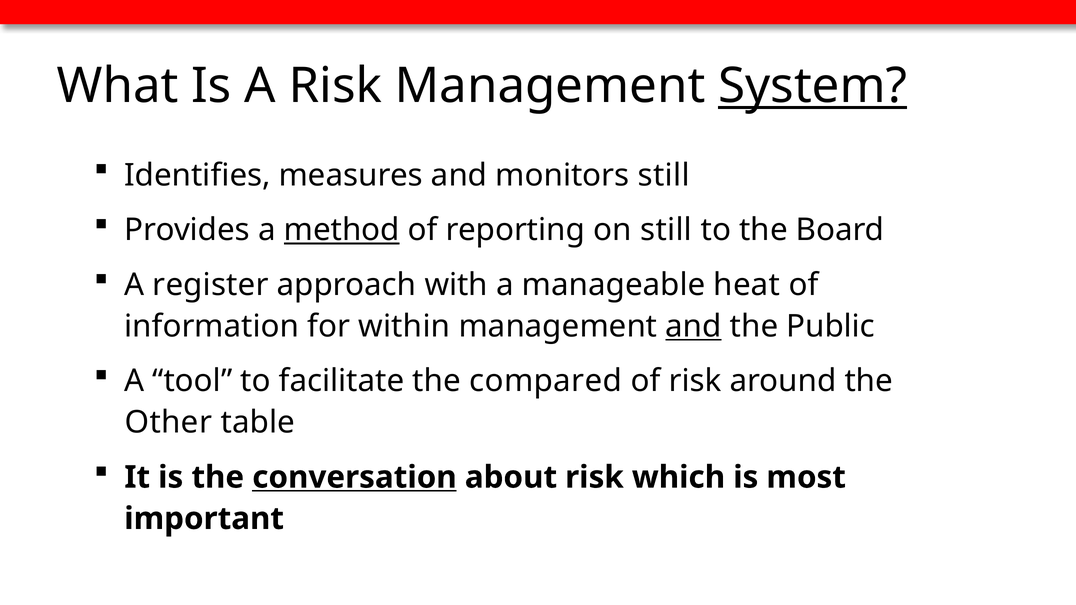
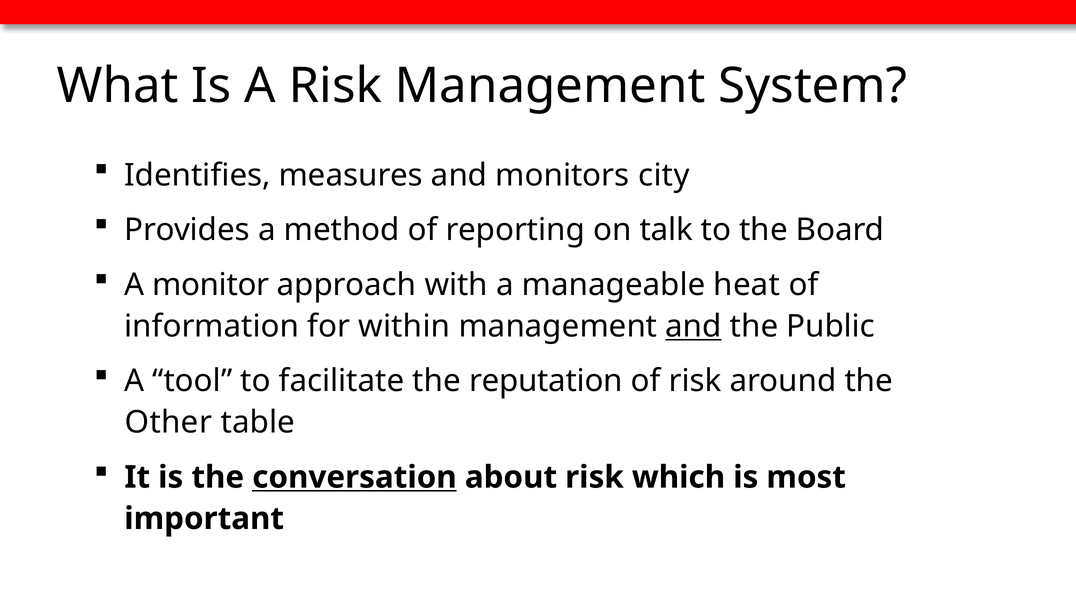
System underline: present -> none
monitors still: still -> city
method underline: present -> none
on still: still -> talk
register: register -> monitor
compared: compared -> reputation
